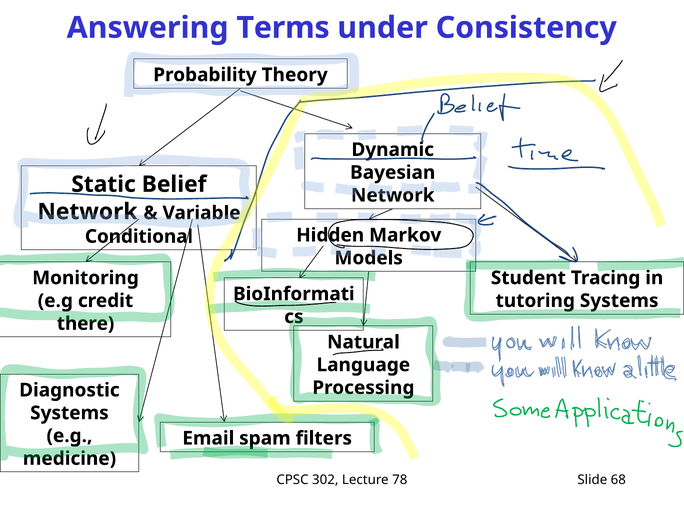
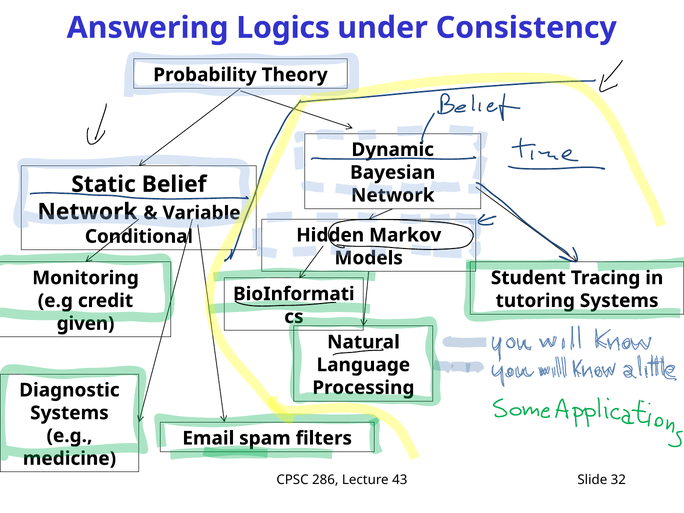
Terms: Terms -> Logics
there: there -> given
302: 302 -> 286
78: 78 -> 43
68: 68 -> 32
